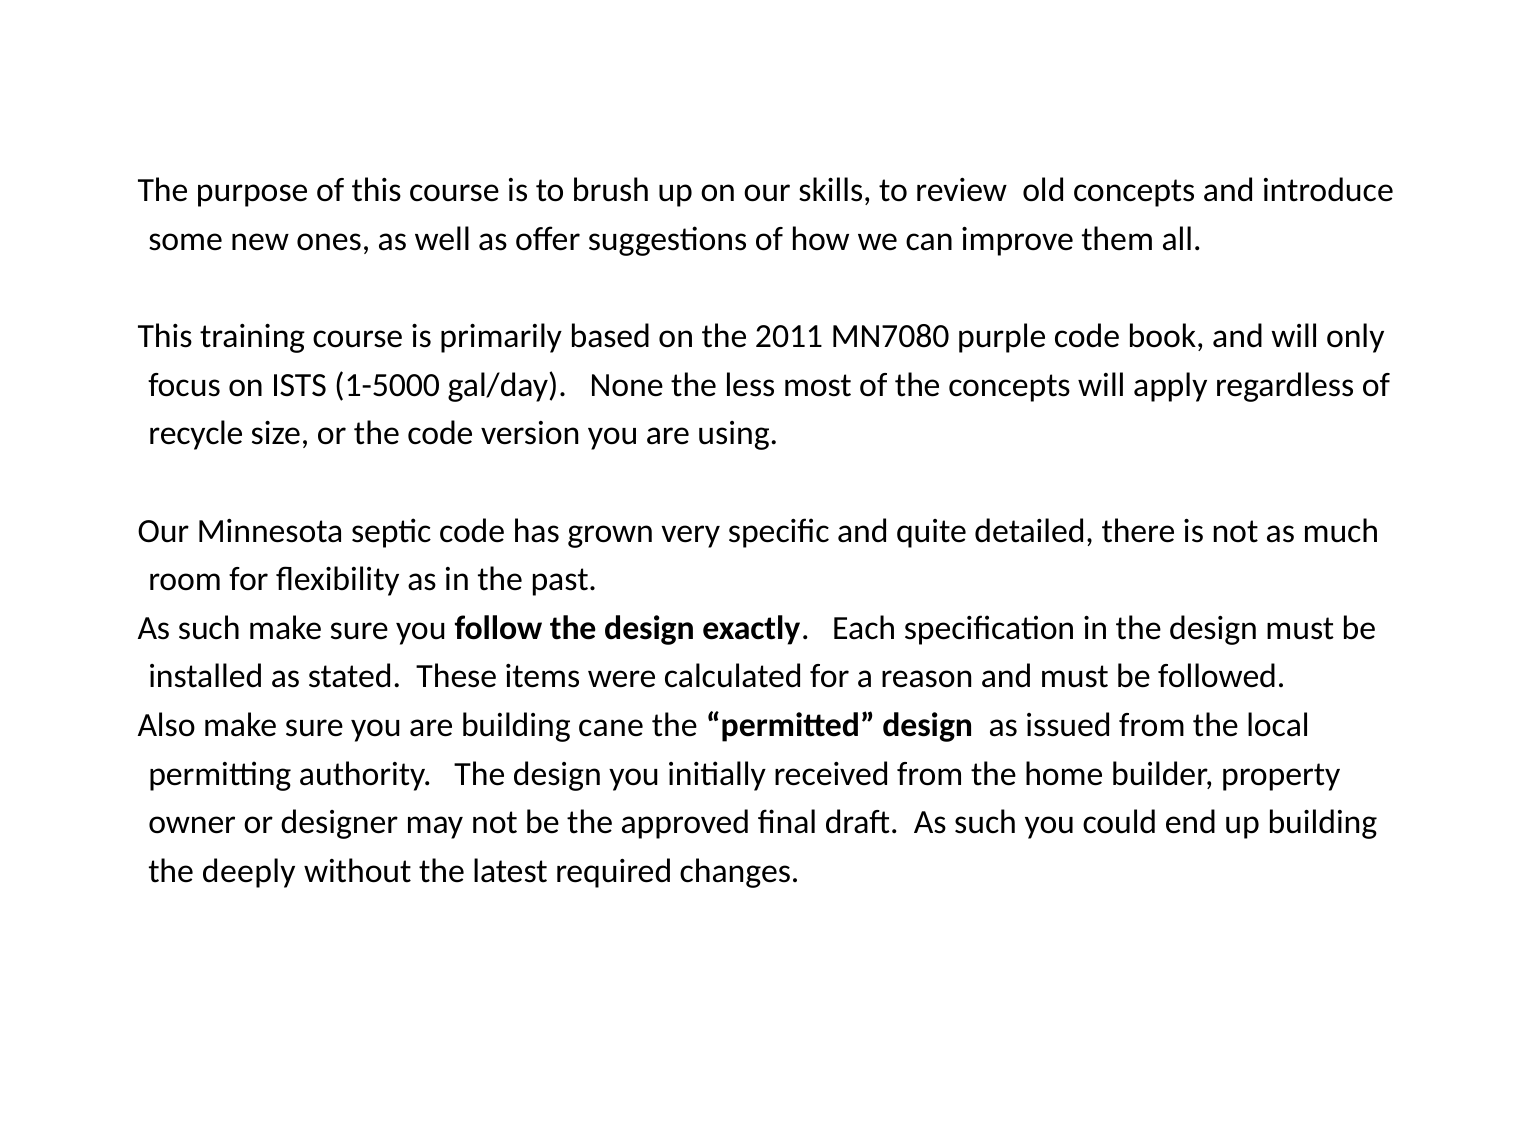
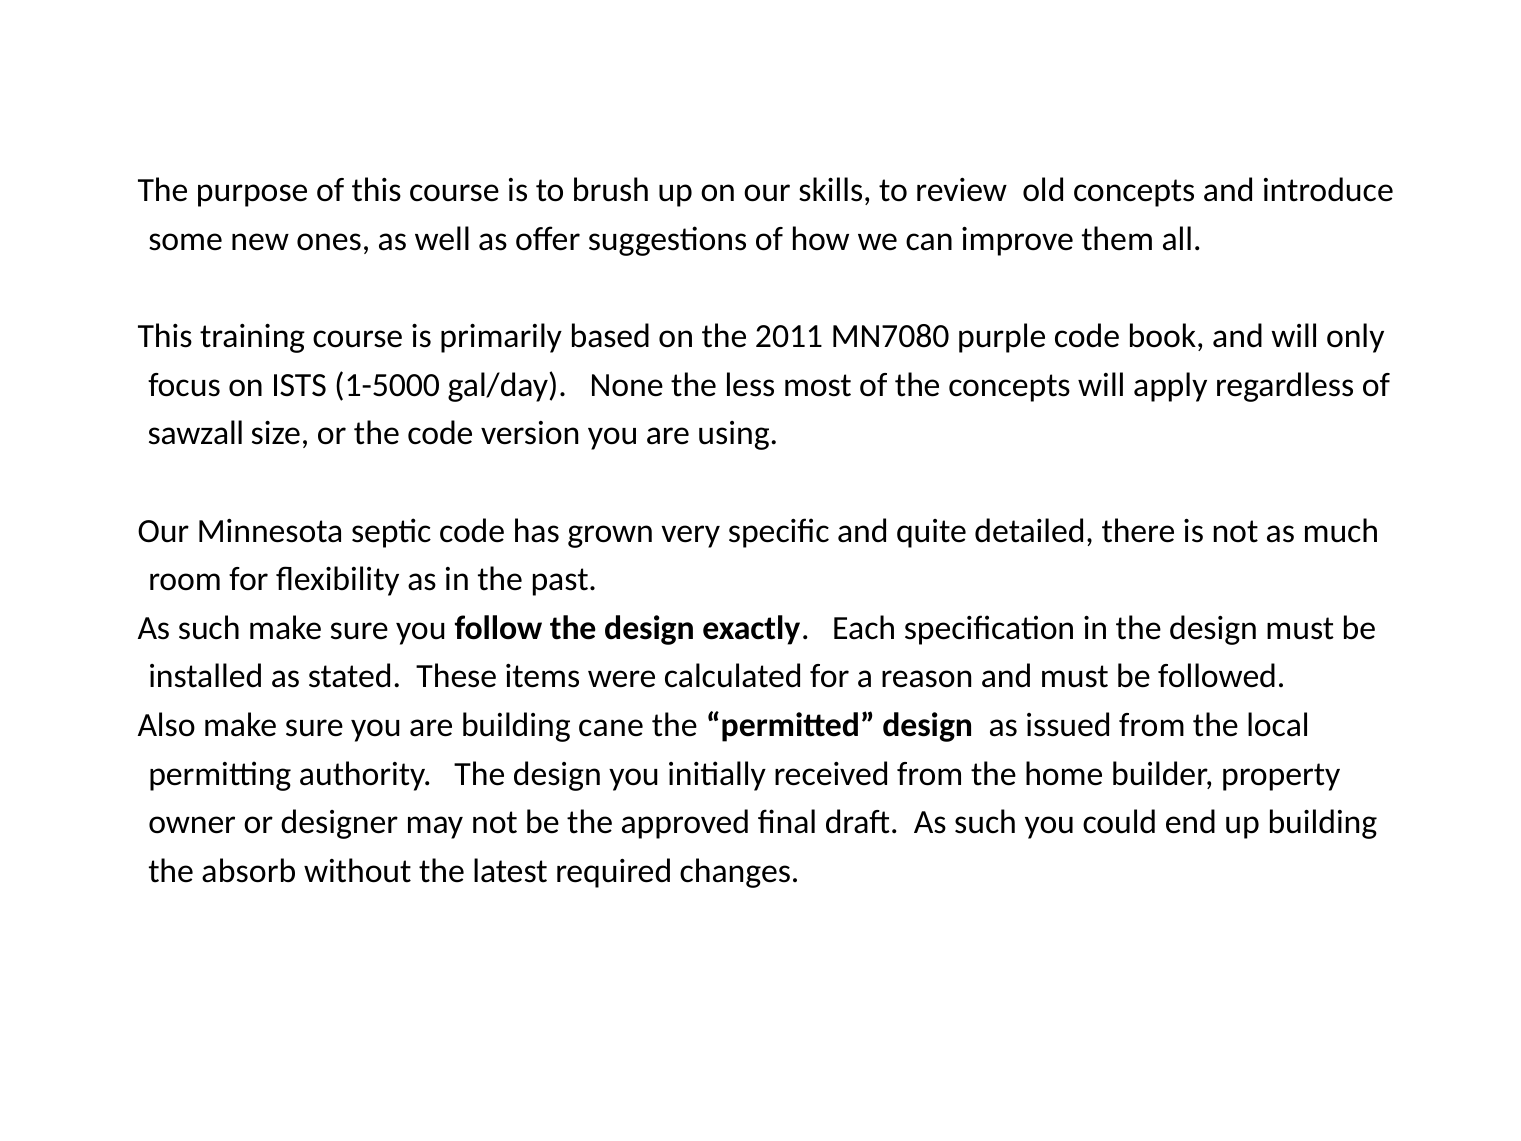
recycle: recycle -> sawzall
deeply: deeply -> absorb
